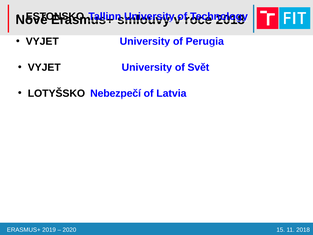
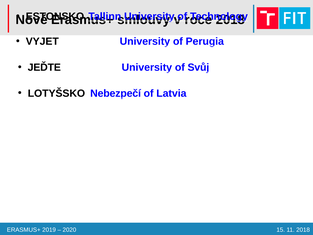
VYJET at (44, 67): VYJET -> JEĎTE
Svět: Svět -> Svůj
